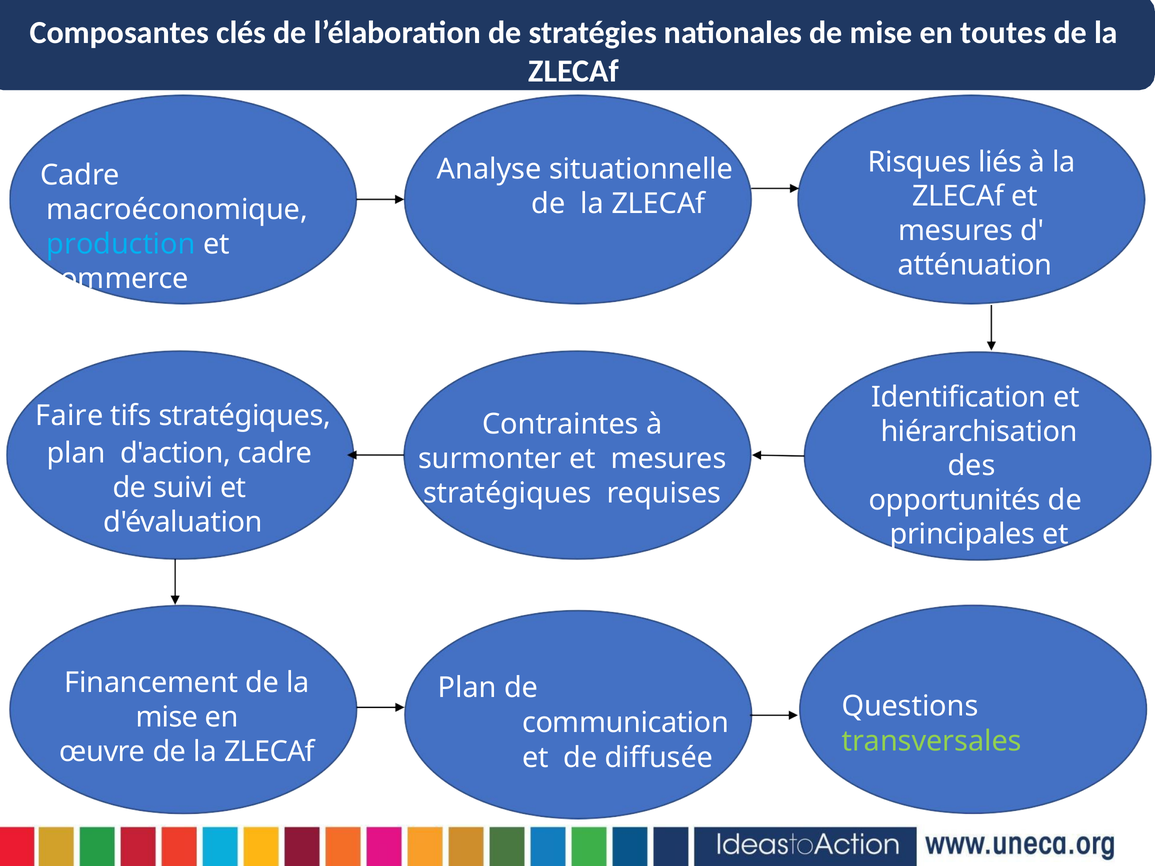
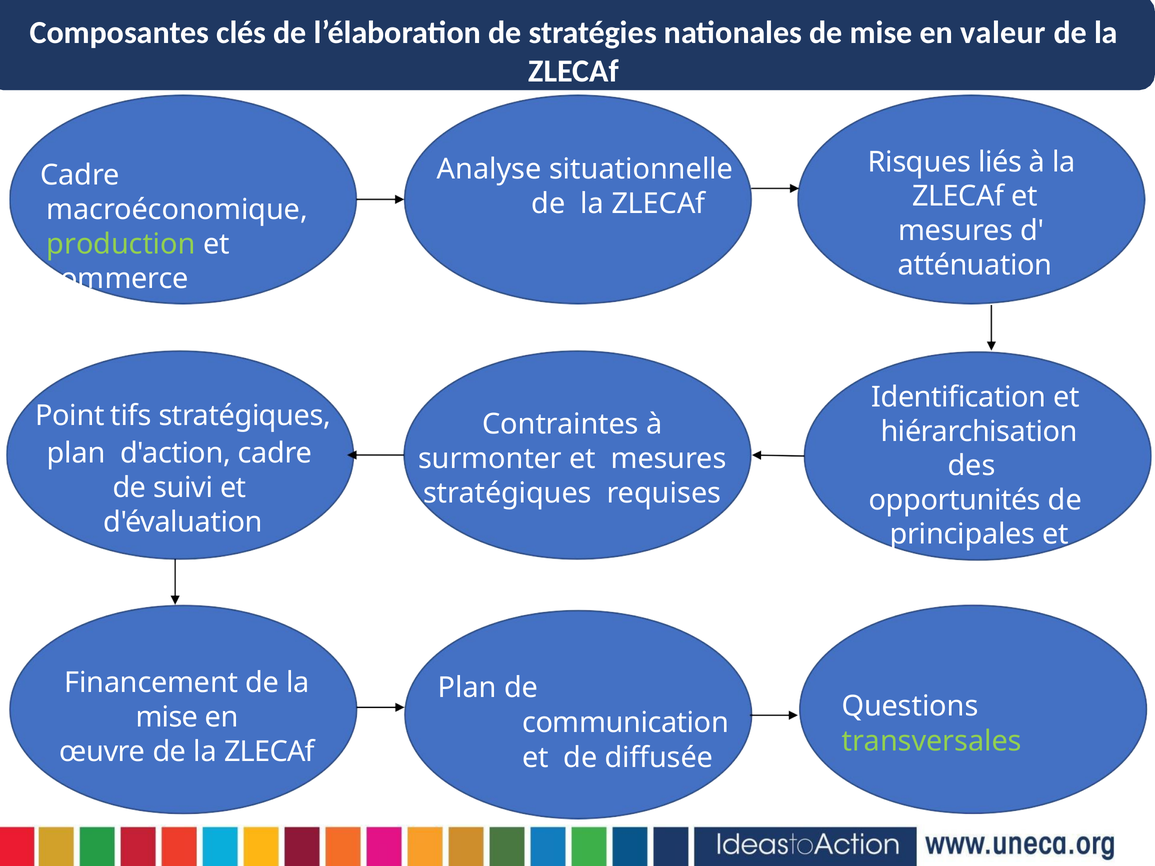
toutes: toutes -> valeur
production colour: light blue -> light green
Faire: Faire -> Point
